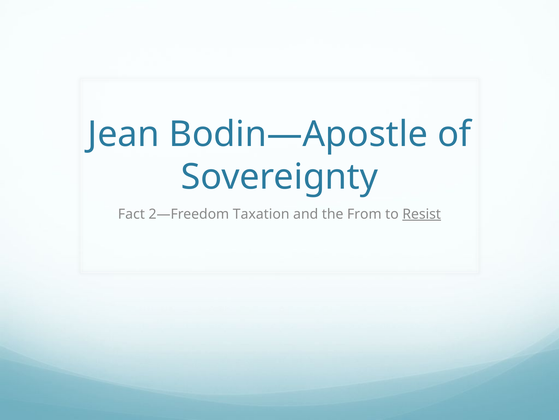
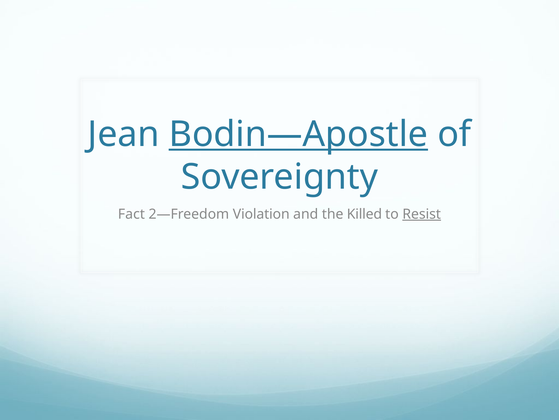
Bodin—Apostle underline: none -> present
Taxation: Taxation -> Violation
From: From -> Killed
